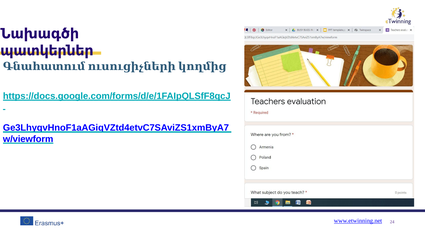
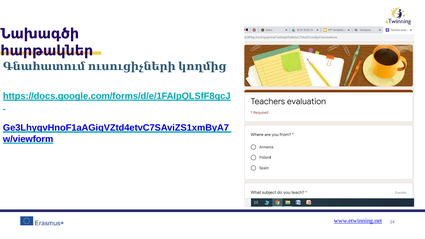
պատկերներ: պատկերներ -> հարթակներ
